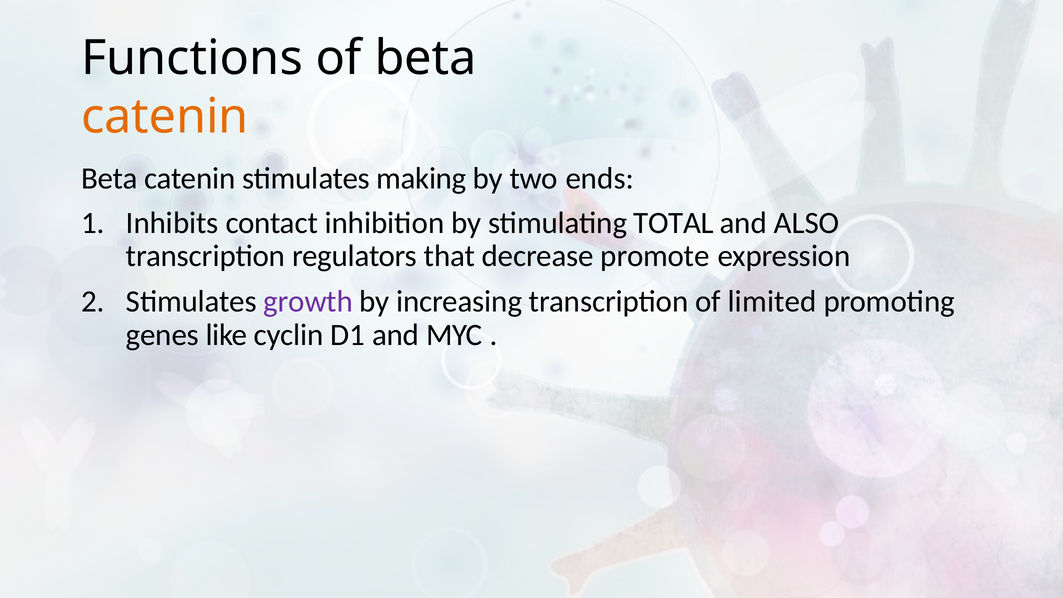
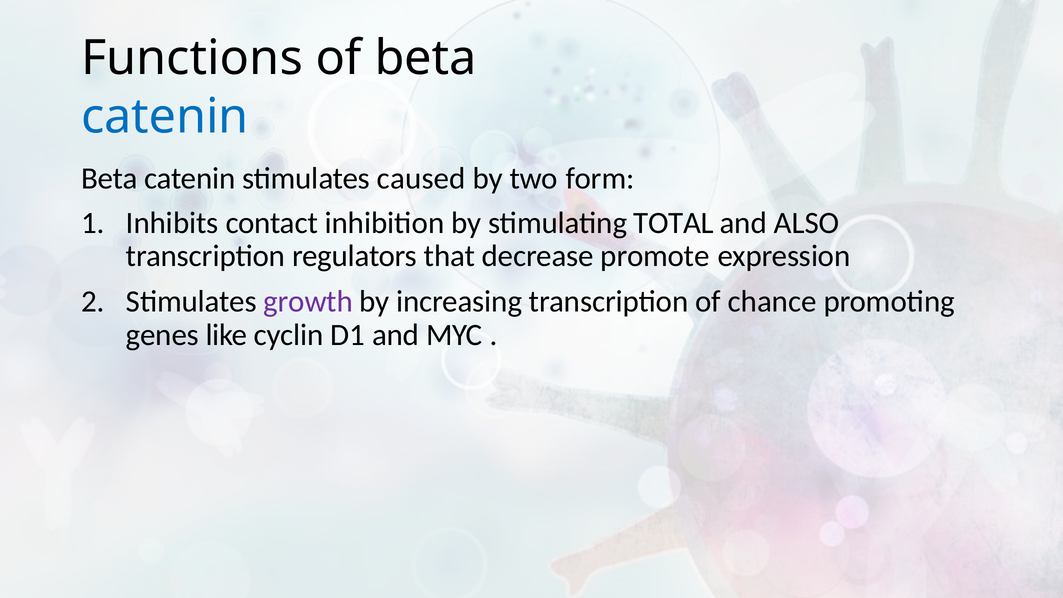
catenin at (165, 117) colour: orange -> blue
making: making -> caused
ends: ends -> form
limited: limited -> chance
